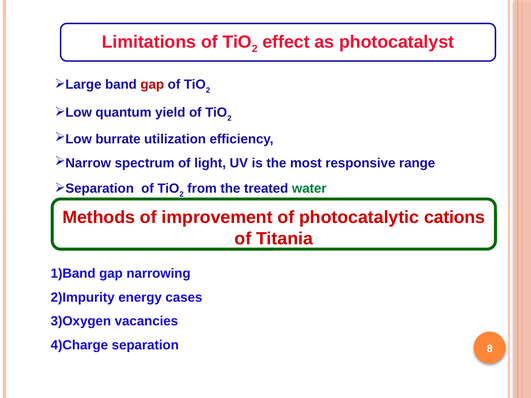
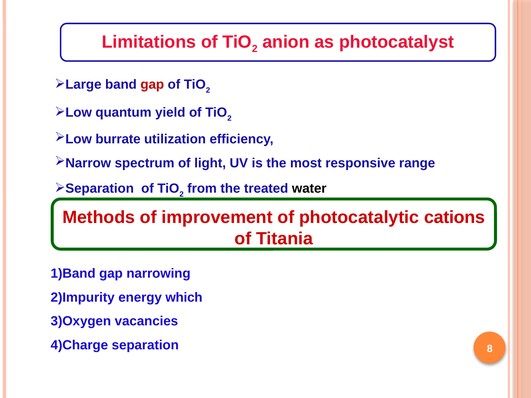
effect: effect -> anion
water colour: green -> black
cases: cases -> which
